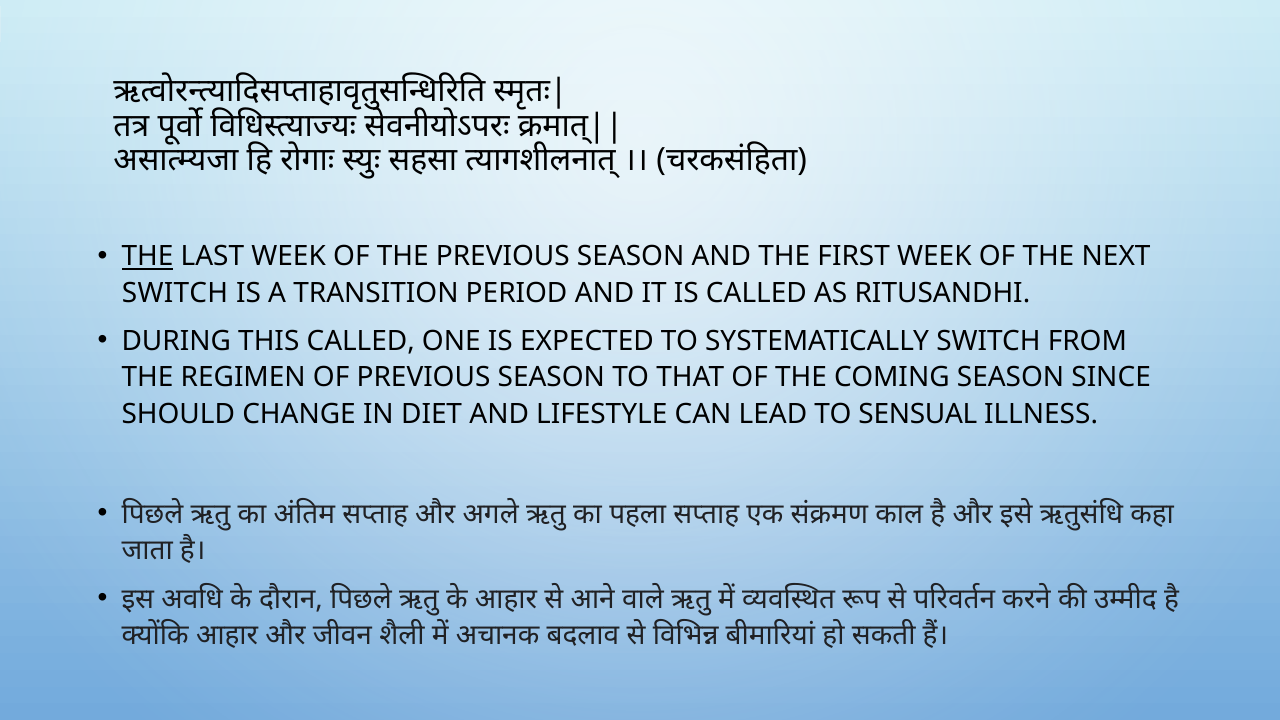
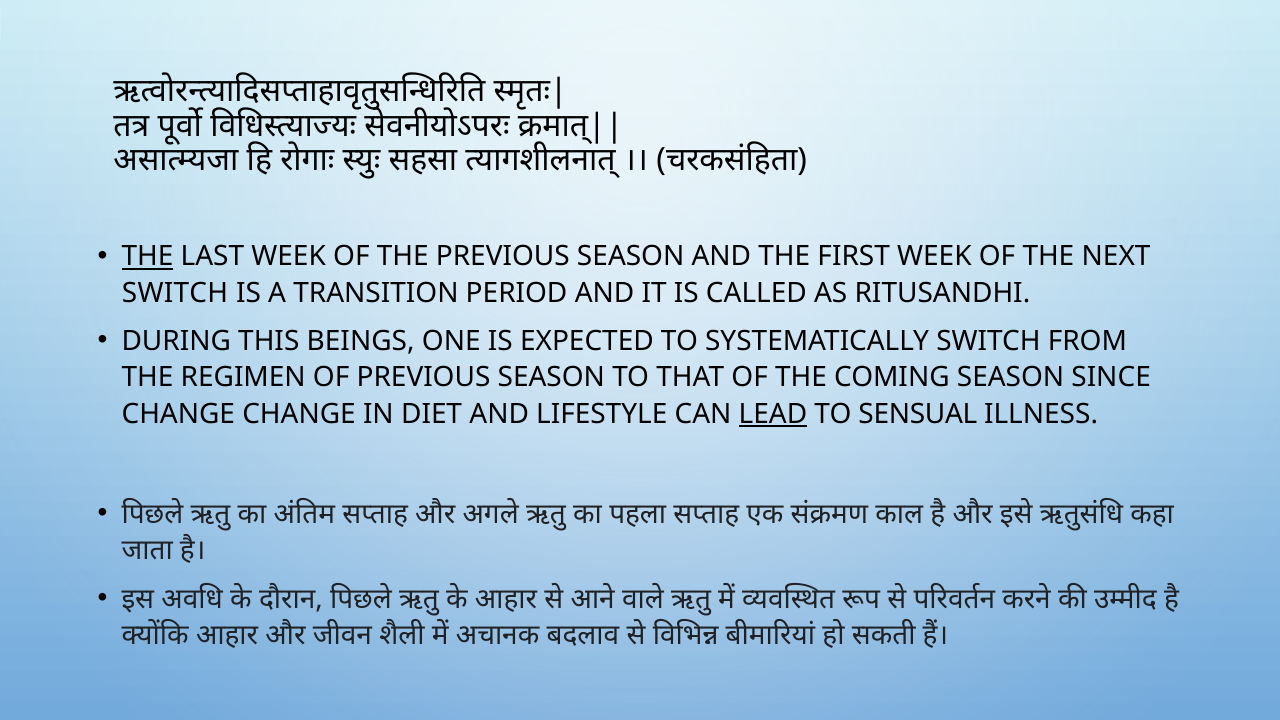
THIS CALLED: CALLED -> BEINGS
SHOULD at (178, 414): SHOULD -> CHANGE
LEAD underline: none -> present
